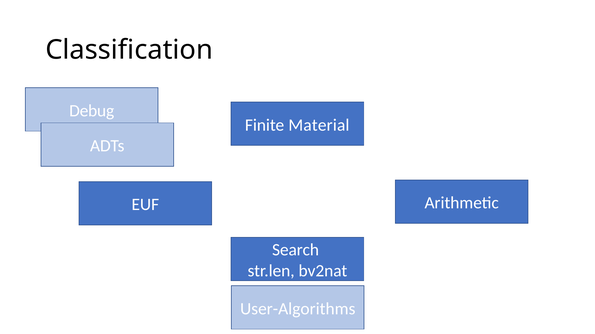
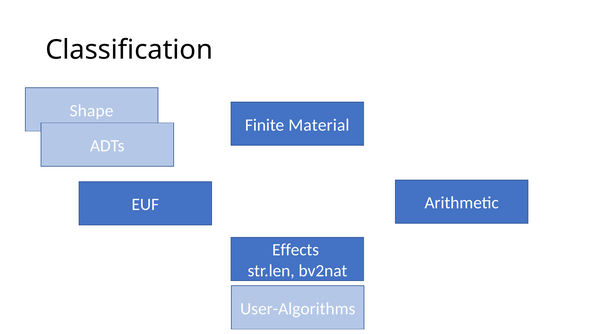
Debug: Debug -> Shape
Search: Search -> Effects
